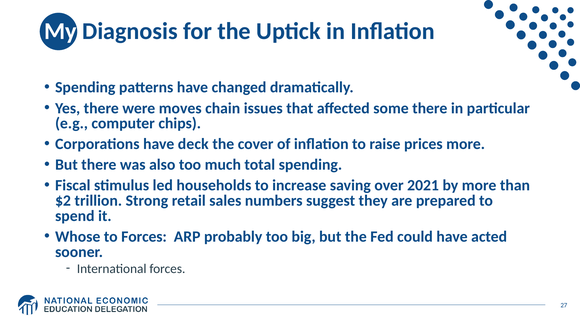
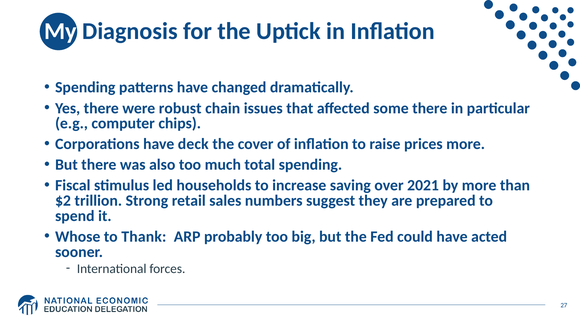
moves: moves -> robust
to Forces: Forces -> Thank
